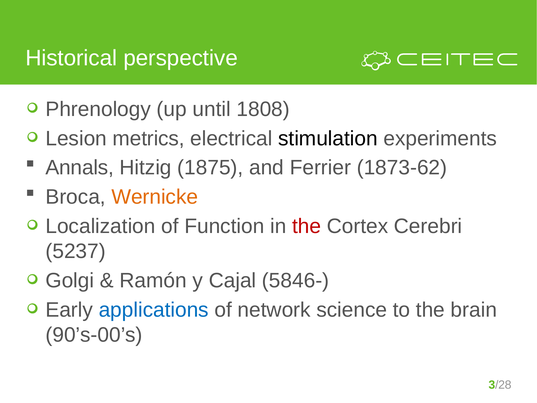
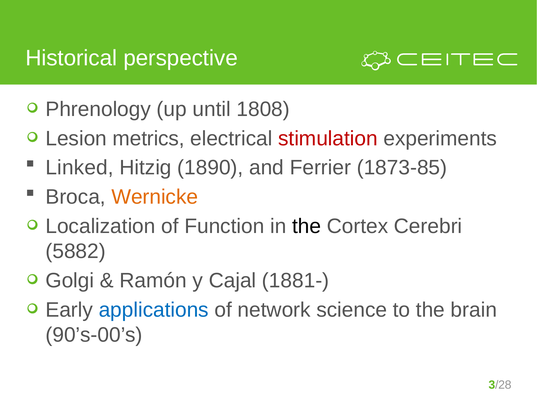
stimulation colour: black -> red
Annals: Annals -> Linked
1875: 1875 -> 1890
1873-62: 1873-62 -> 1873-85
the at (307, 226) colour: red -> black
5237: 5237 -> 5882
5846-: 5846- -> 1881-
